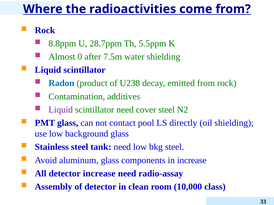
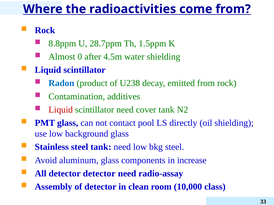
5.5ppm: 5.5ppm -> 1.5ppm
7.5m: 7.5m -> 4.5m
Liquid at (61, 110) colour: purple -> red
cover steel: steel -> tank
detector increase: increase -> detector
